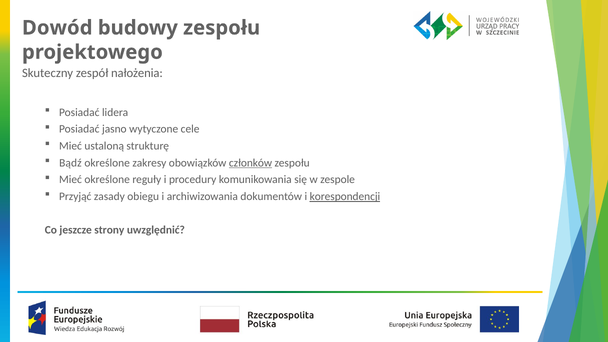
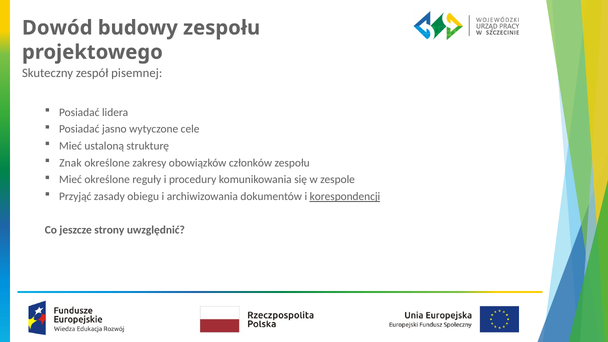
nałożenia: nałożenia -> pisemnej
Bądź: Bądź -> Znak
członków underline: present -> none
